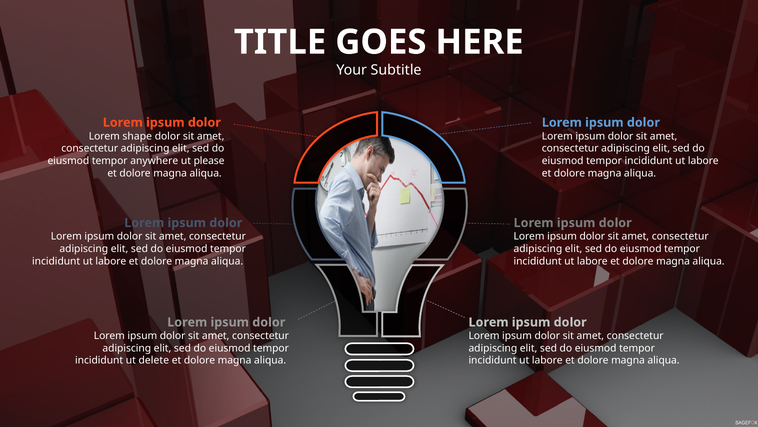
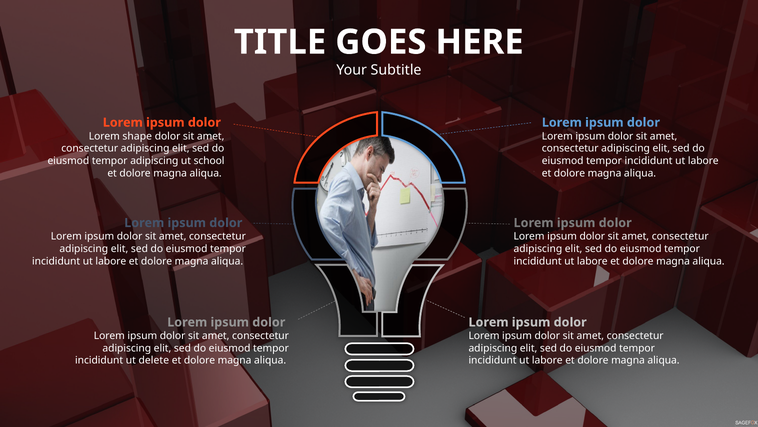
tempor anywhere: anywhere -> adipiscing
please: please -> school
